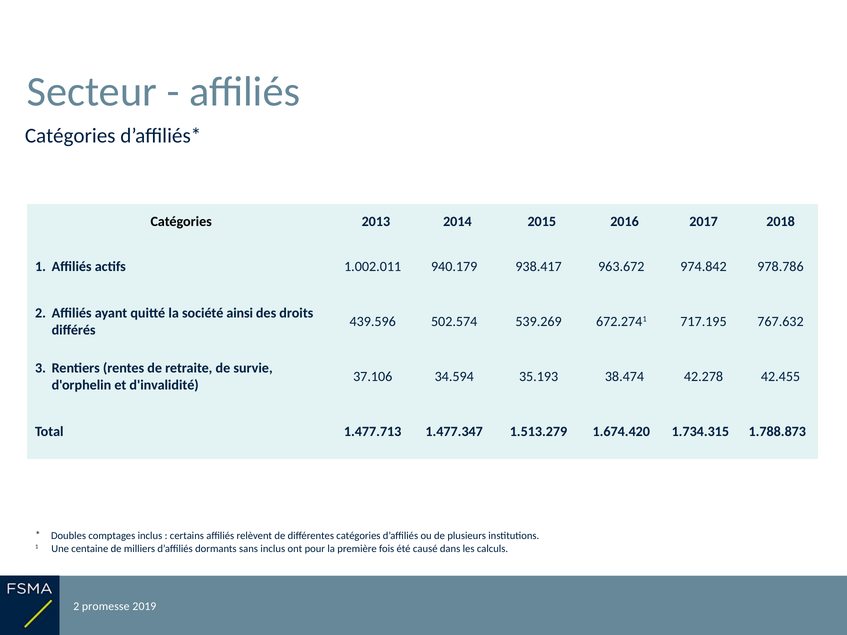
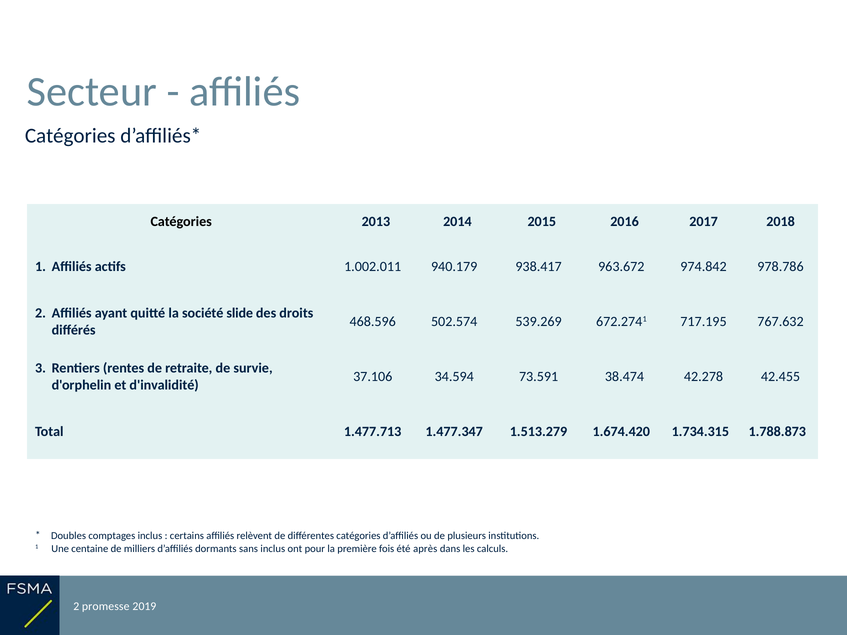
ainsi: ainsi -> slide
439.596: 439.596 -> 468.596
35.193: 35.193 -> 73.591
causé: causé -> après
